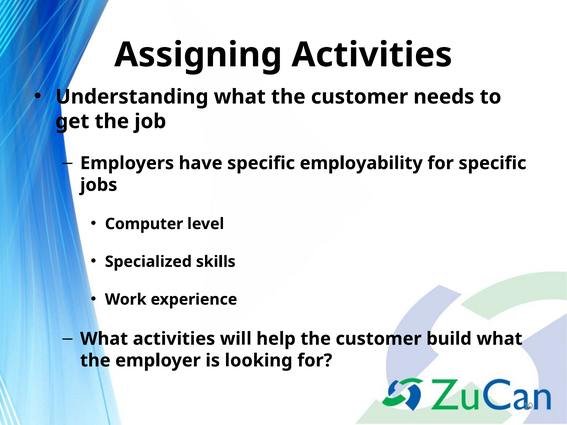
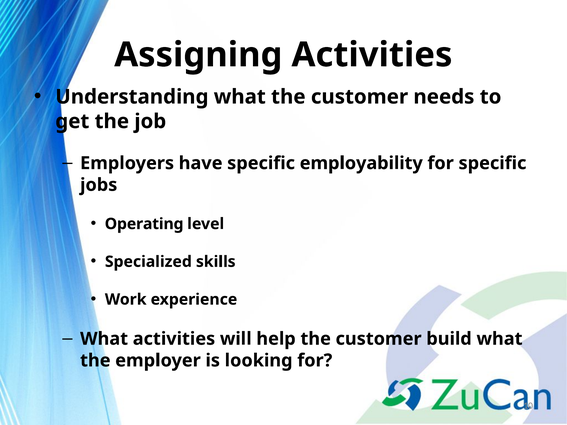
Computer: Computer -> Operating
